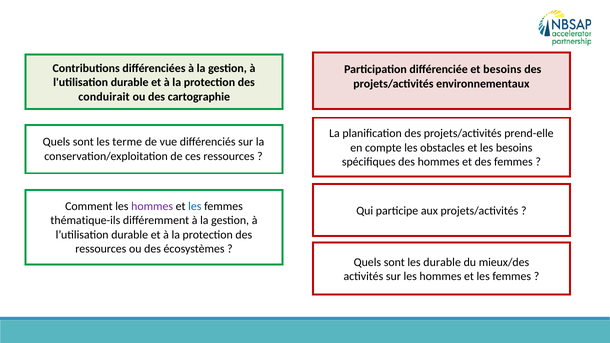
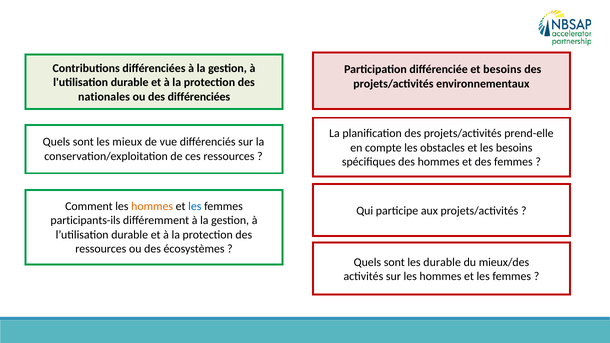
conduirait: conduirait -> nationales
des cartographie: cartographie -> différenciées
terme: terme -> mieux
hommes at (152, 206) colour: purple -> orange
thématique-ils: thématique-ils -> participants-ils
